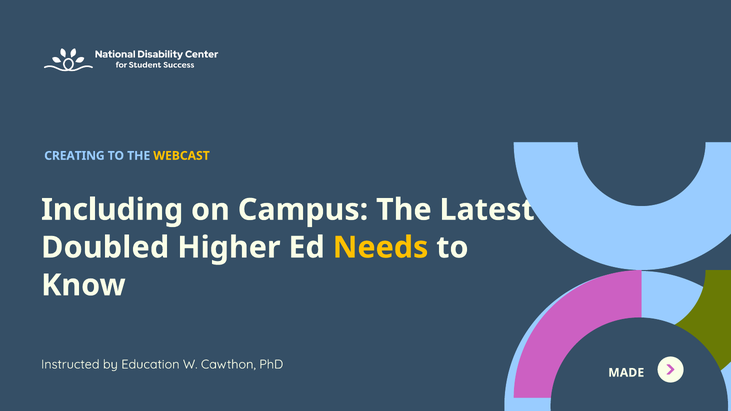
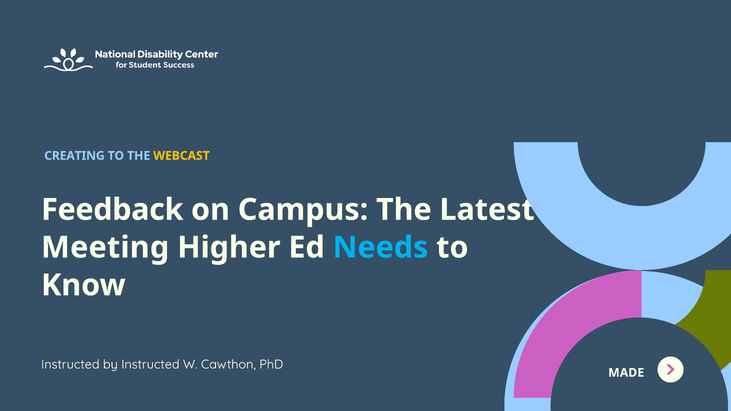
Including: Including -> Feedback
Doubled: Doubled -> Meeting
Needs colour: yellow -> light blue
by Education: Education -> Instructed
